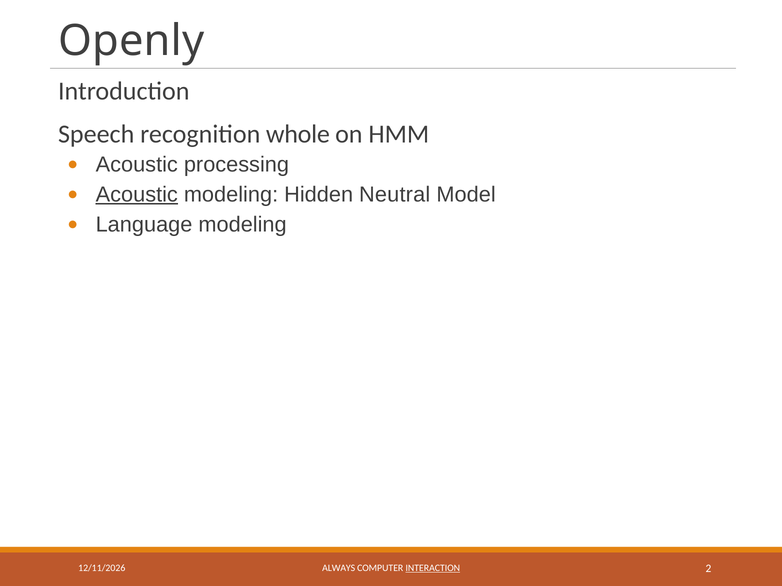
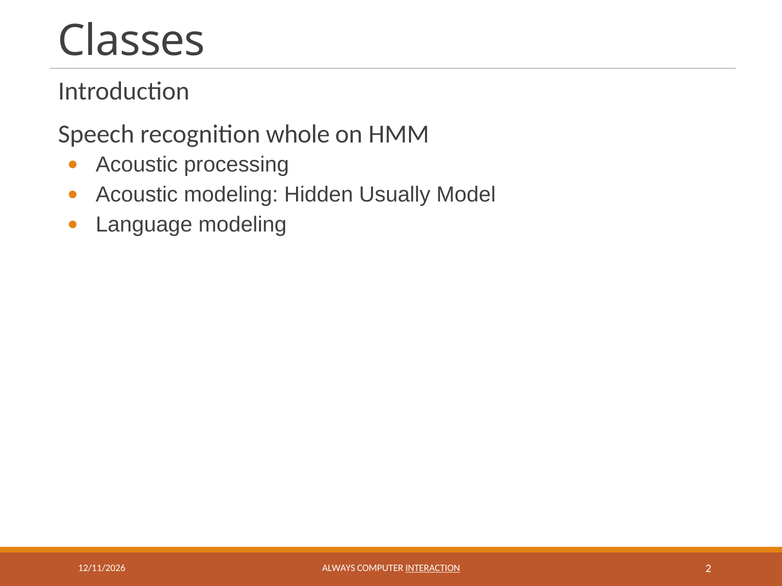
Openly: Openly -> Classes
Acoustic at (137, 195) underline: present -> none
Neutral: Neutral -> Usually
